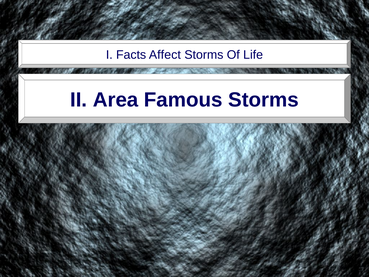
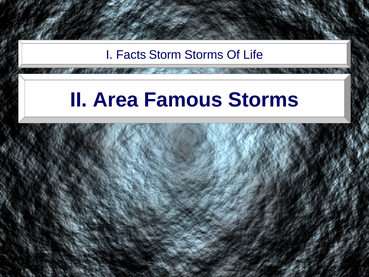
Affect: Affect -> Storm
